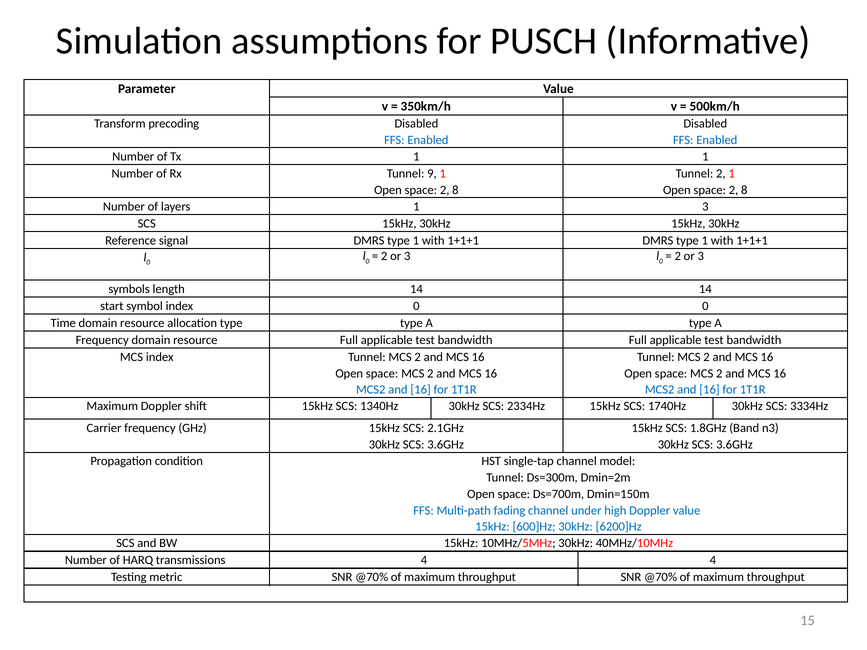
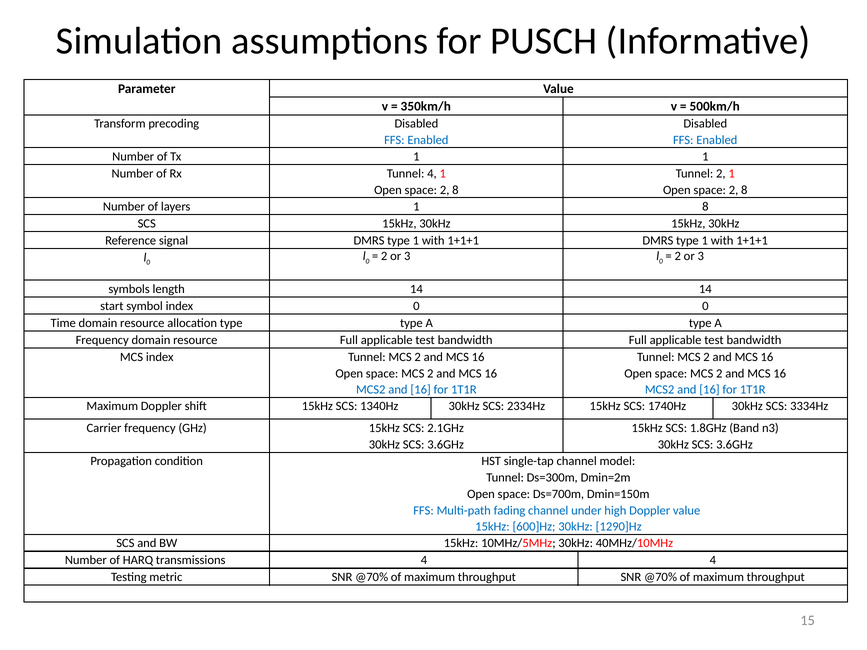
Tunnel 9: 9 -> 4
1 3: 3 -> 8
6200]Hz: 6200]Hz -> 1290]Hz
